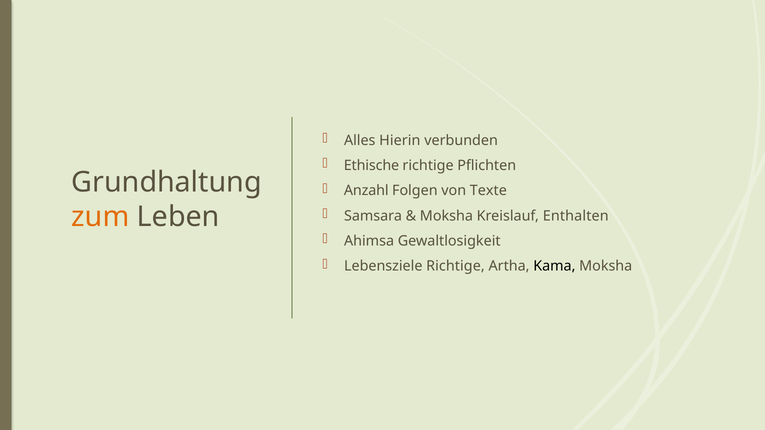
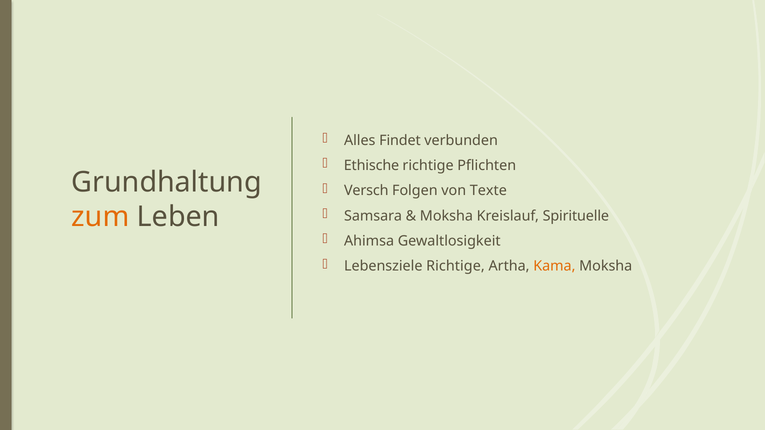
Hierin: Hierin -> Findet
Anzahl: Anzahl -> Versch
Enthalten: Enthalten -> Spirituelle
Kama colour: black -> orange
